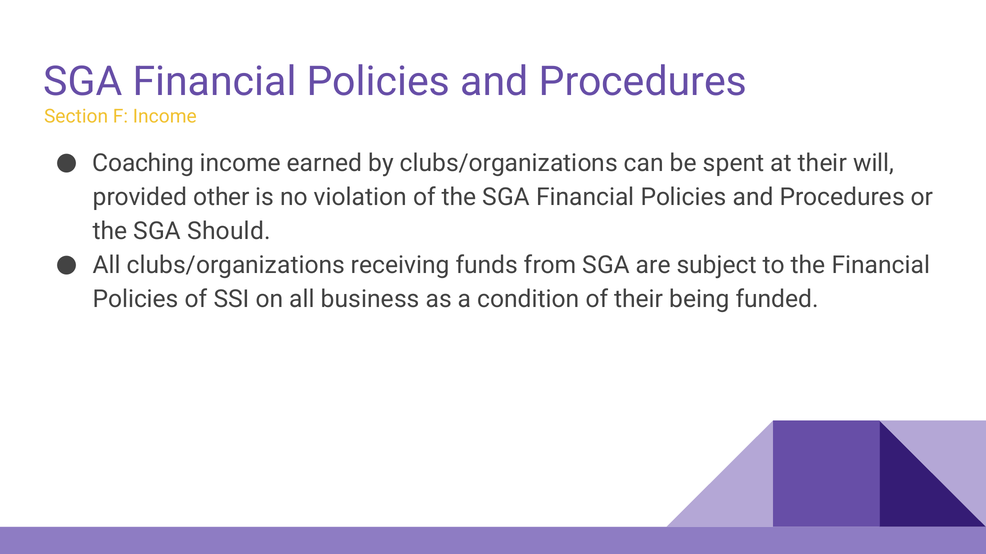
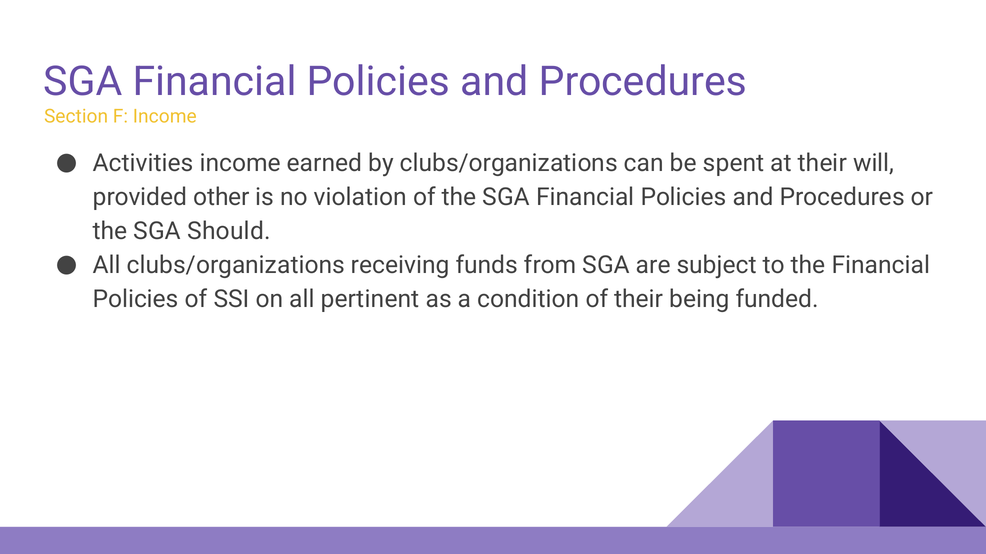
Coaching: Coaching -> Activities
business: business -> pertinent
